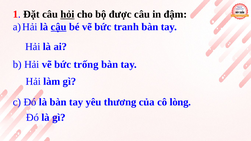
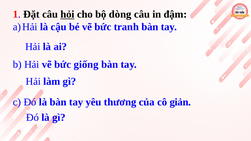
được: được -> dòng
cậu underline: present -> none
trống: trống -> giống
lòng: lòng -> giản
